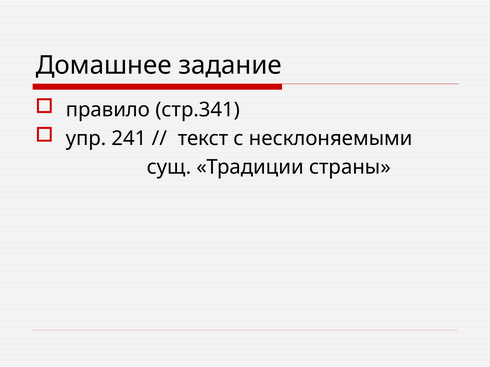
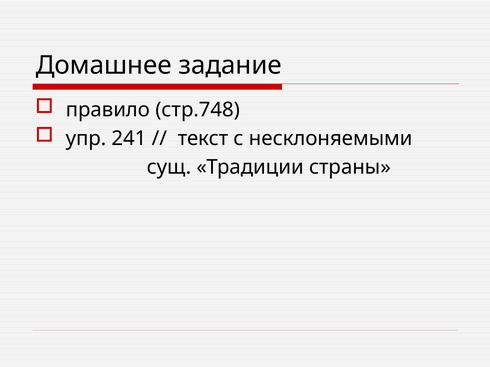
стр.341: стр.341 -> стр.748
